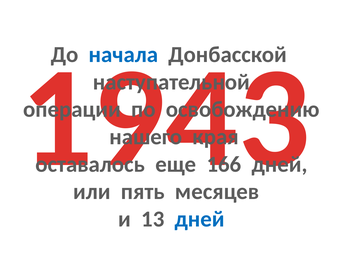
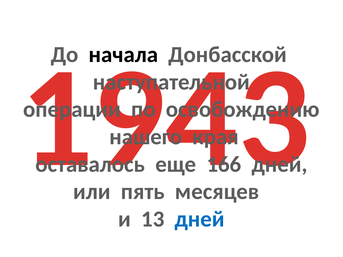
начала colour: blue -> black
